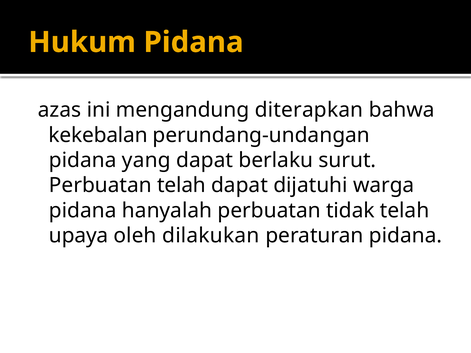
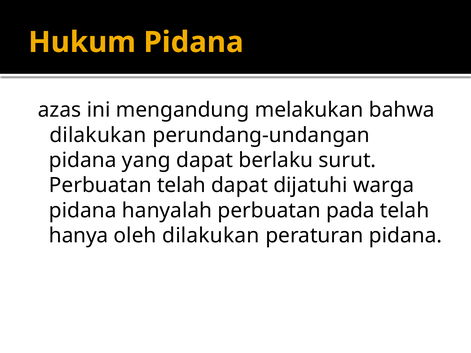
diterapkan: diterapkan -> melakukan
kekebalan at (98, 135): kekebalan -> dilakukan
tidak: tidak -> pada
upaya: upaya -> hanya
